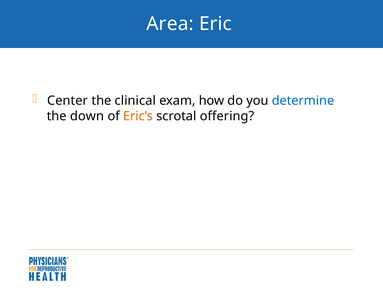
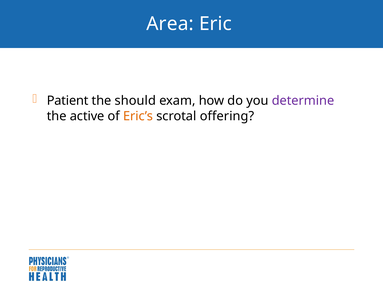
Center: Center -> Patient
clinical: clinical -> should
determine colour: blue -> purple
down: down -> active
